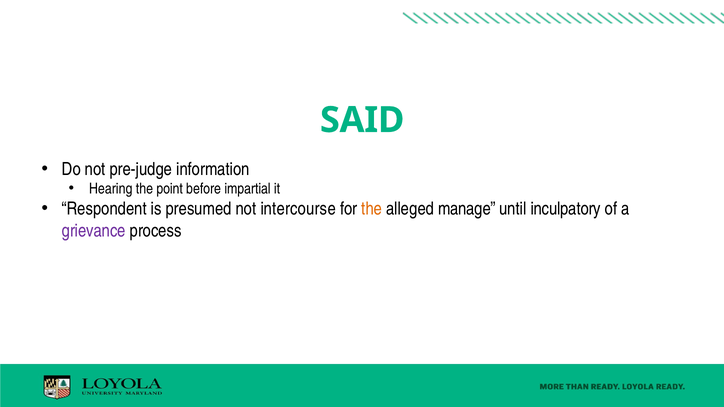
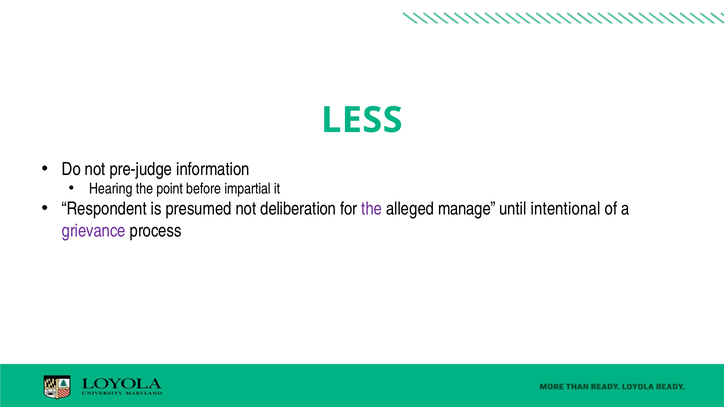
SAID: SAID -> LESS
intercourse: intercourse -> deliberation
the at (372, 209) colour: orange -> purple
inculpatory: inculpatory -> intentional
